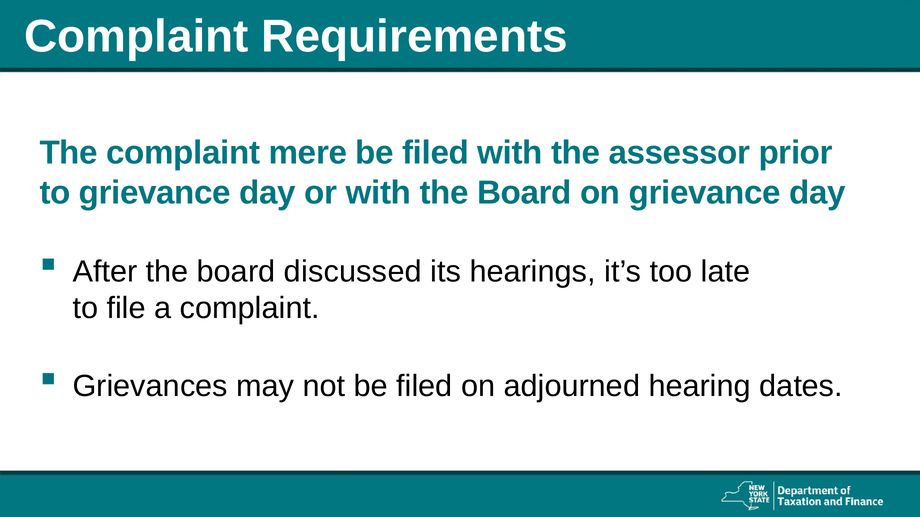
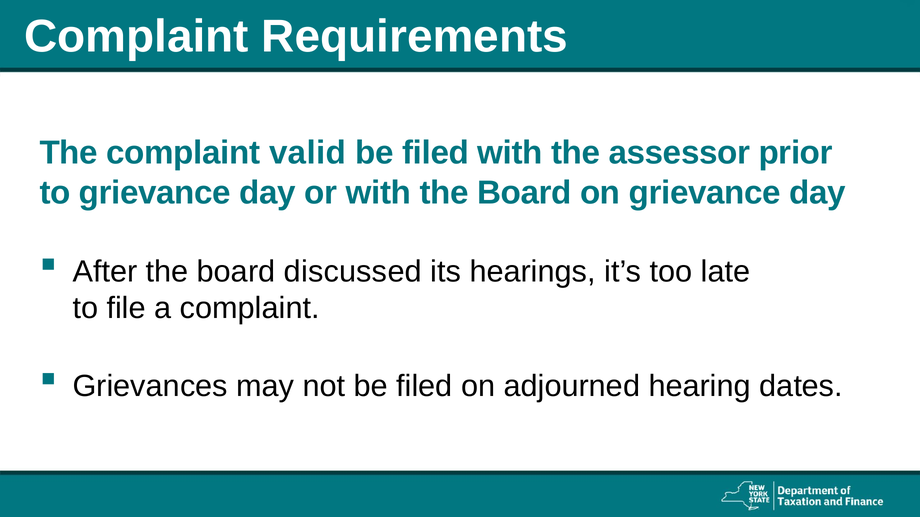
mere: mere -> valid
